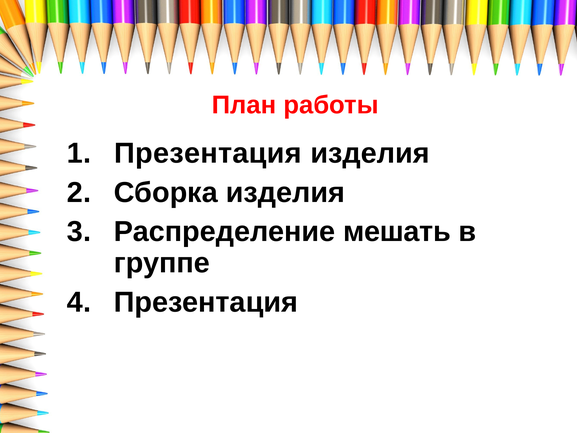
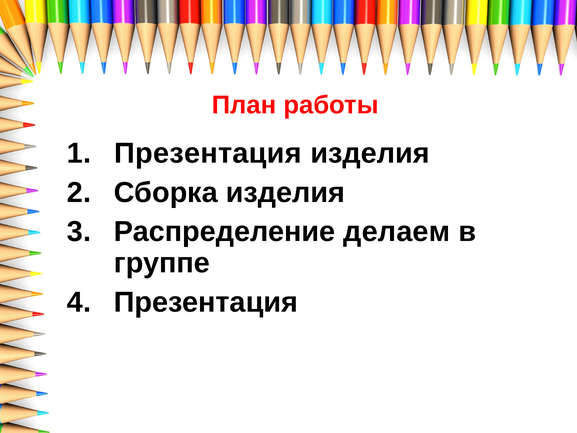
мешать: мешать -> делаем
